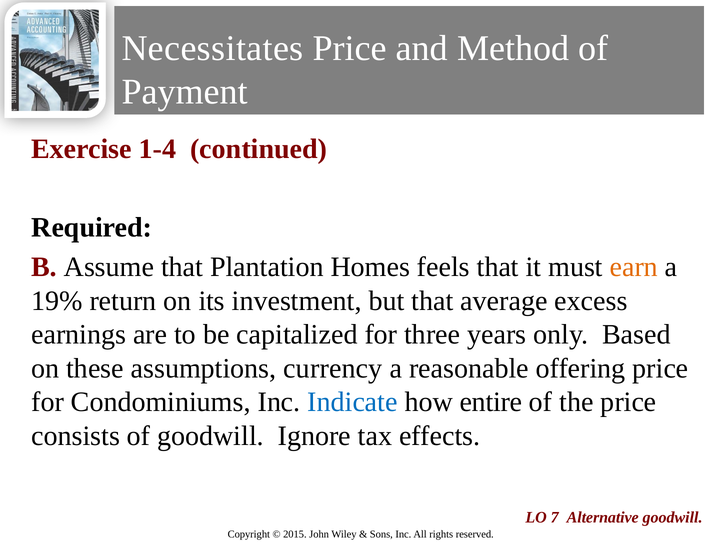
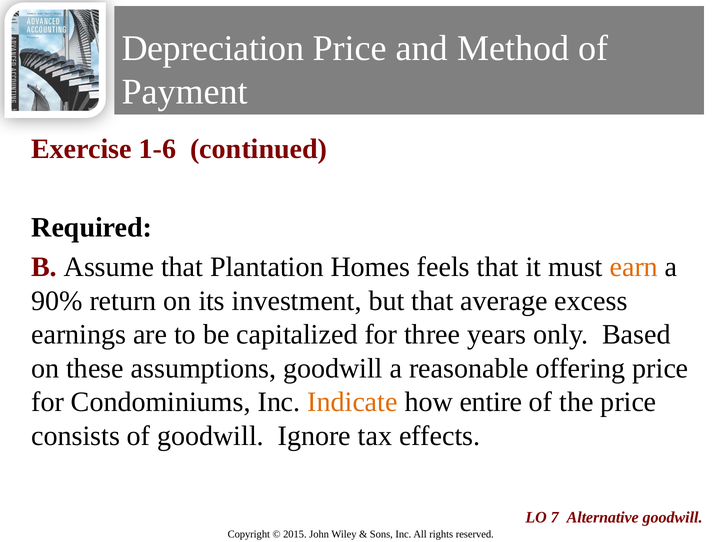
Necessitates: Necessitates -> Depreciation
1-4: 1-4 -> 1-6
19%: 19% -> 90%
assumptions currency: currency -> goodwill
Indicate colour: blue -> orange
